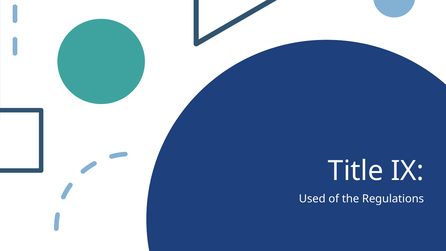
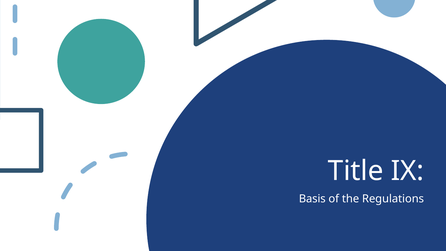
Used: Used -> Basis
